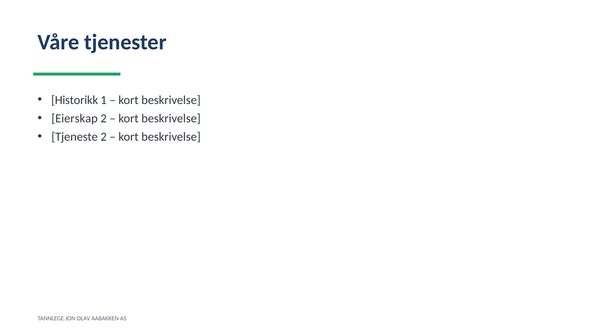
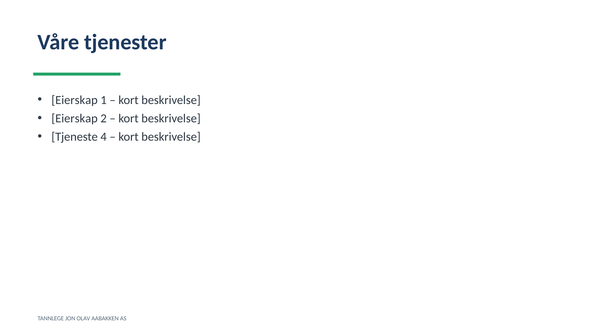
Historikk at (75, 100): Historikk -> Eierskap
Tjeneste 2: 2 -> 4
